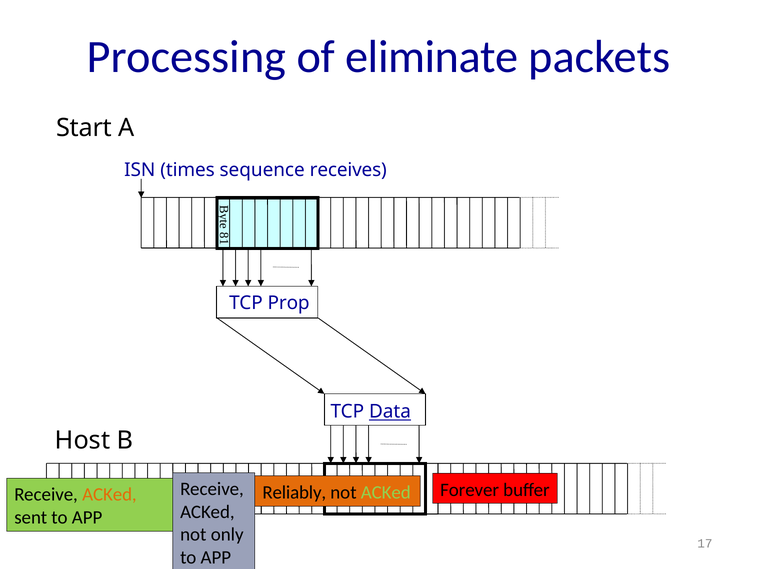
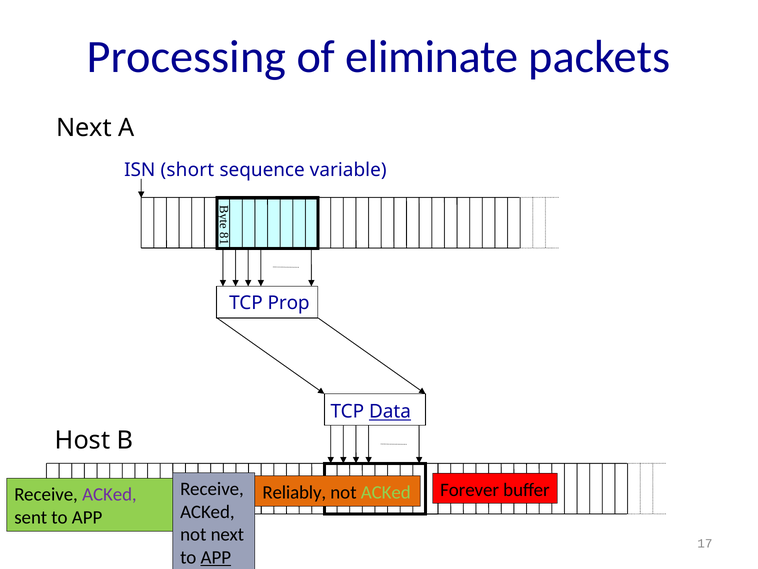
Start at (84, 128): Start -> Next
times: times -> short
receives: receives -> variable
ACKed at (109, 494) colour: orange -> purple
not only: only -> next
APP at (216, 557) underline: none -> present
